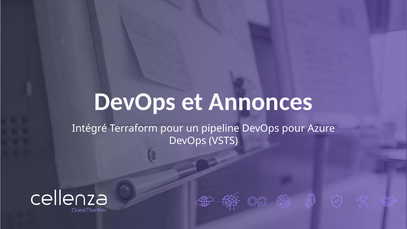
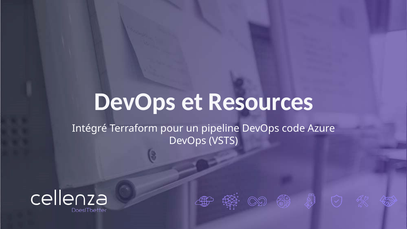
Annonces: Annonces -> Resources
DevOps pour: pour -> code
